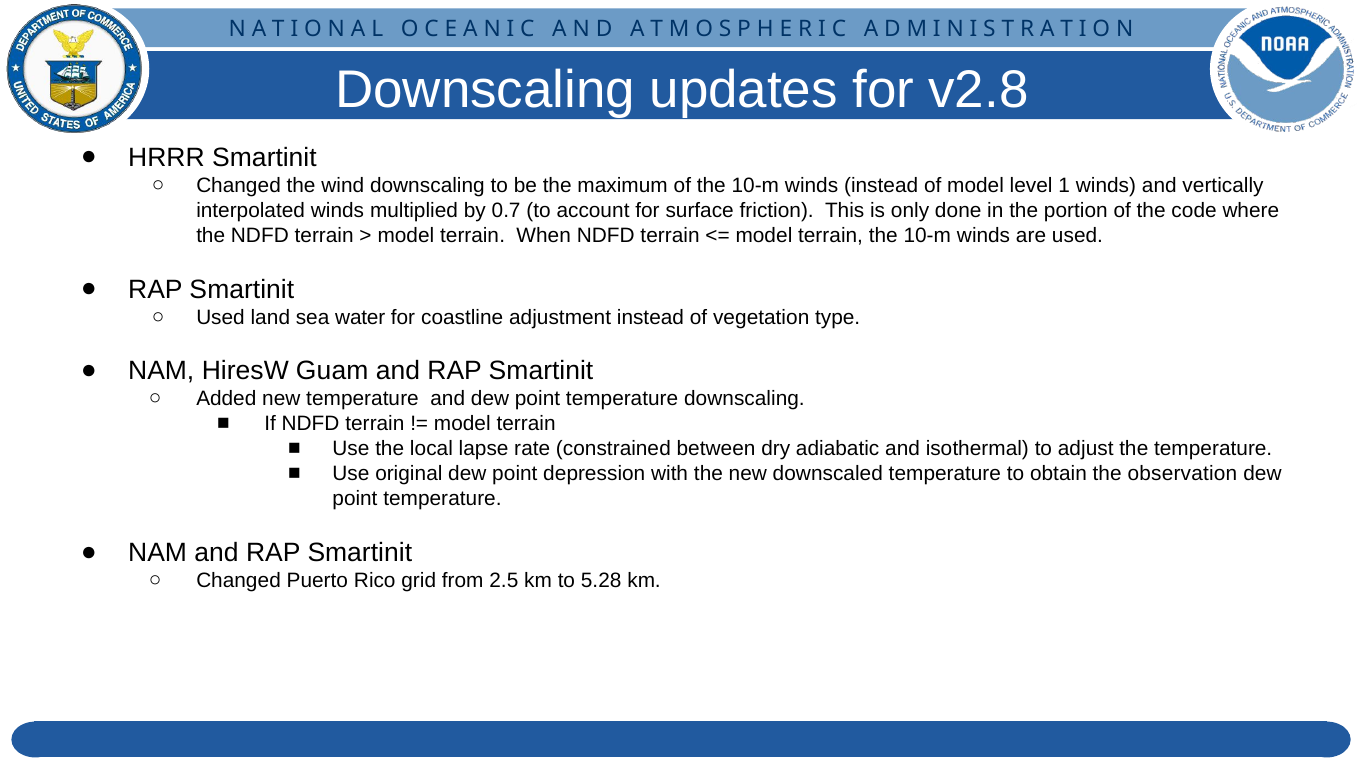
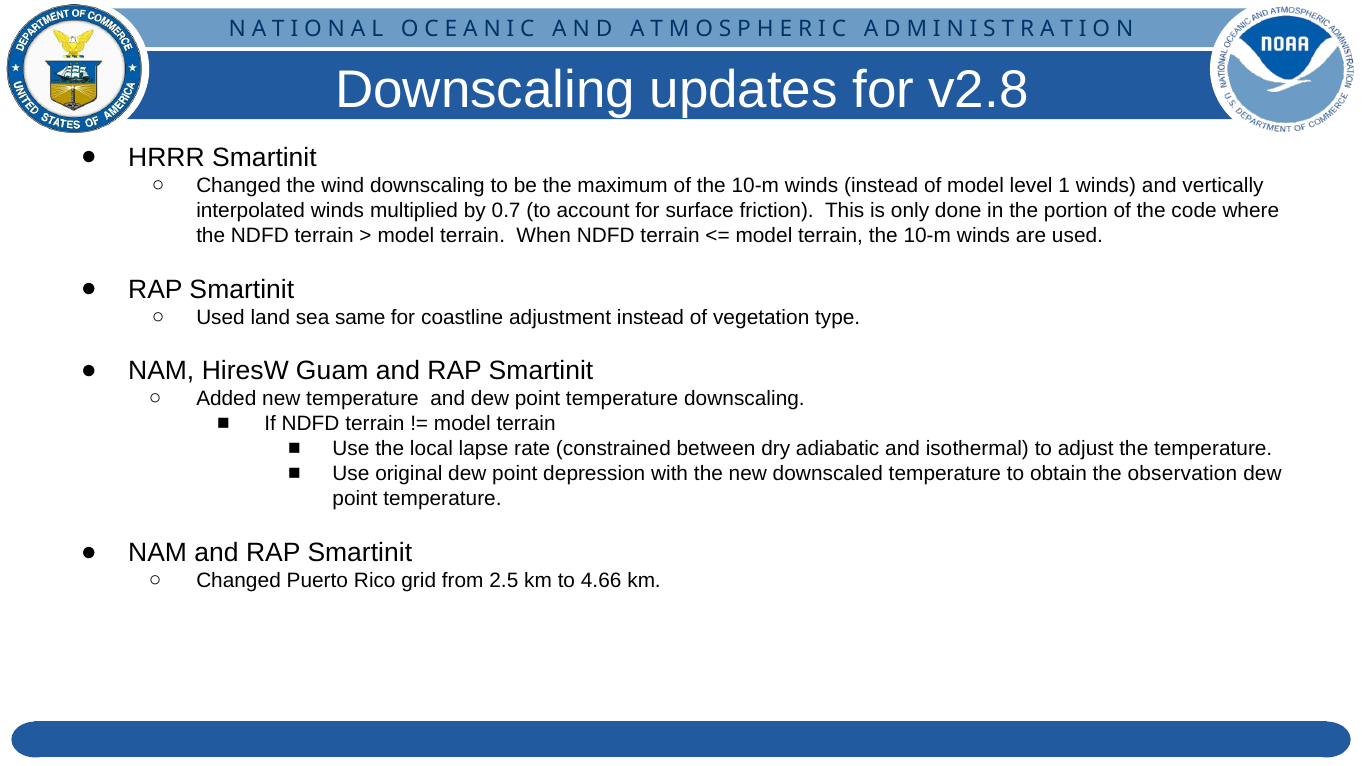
water: water -> same
5.28: 5.28 -> 4.66
